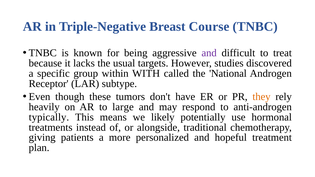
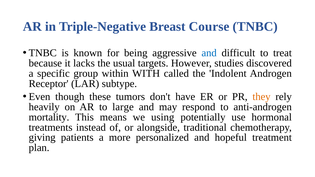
and at (209, 53) colour: purple -> blue
National: National -> Indolent
typically: typically -> mortality
likely: likely -> using
